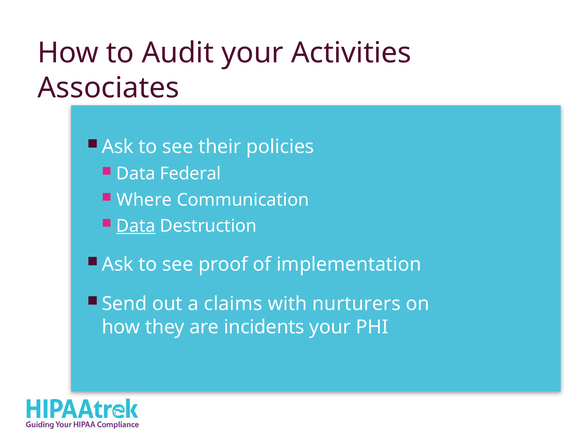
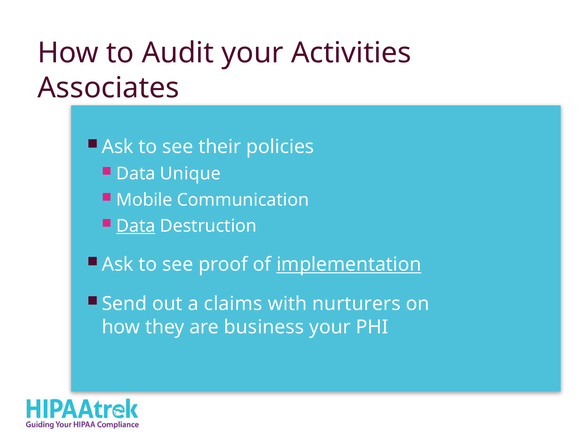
Federal: Federal -> Unique
Where: Where -> Mobile
implementation underline: none -> present
incidents: incidents -> business
